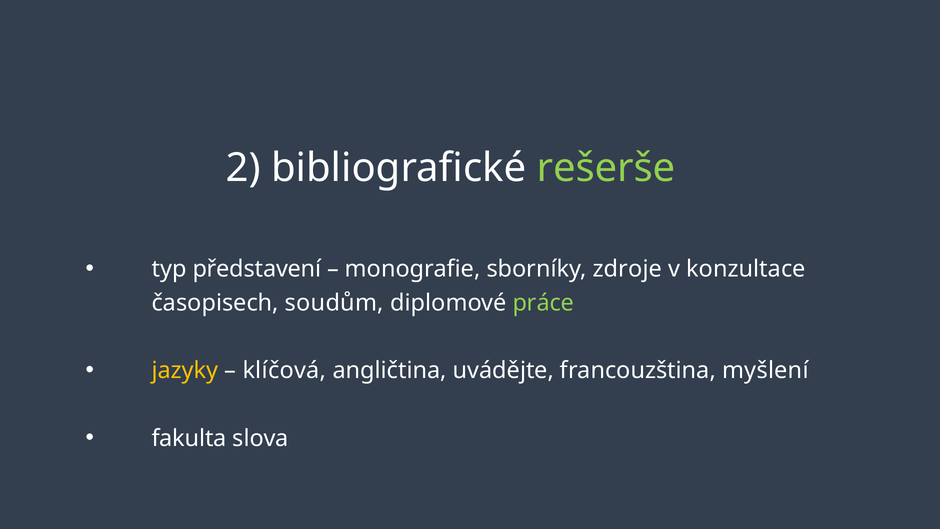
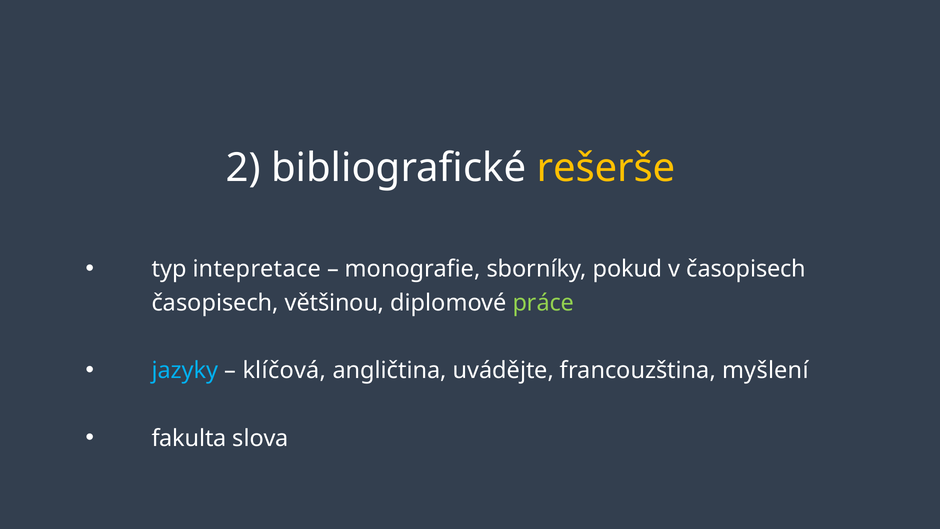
rešerše colour: light green -> yellow
představení: představení -> intepretace
zdroje: zdroje -> pokud
v konzultace: konzultace -> časopisech
soudům: soudům -> většinou
jazyky colour: yellow -> light blue
